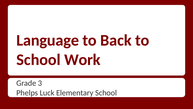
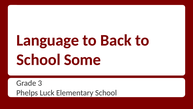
Work: Work -> Some
